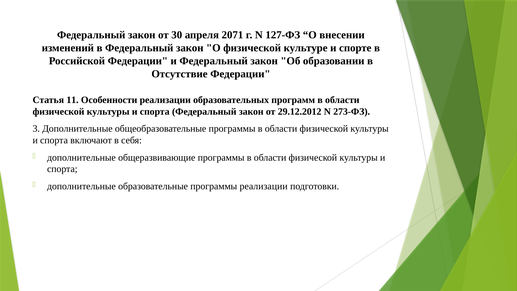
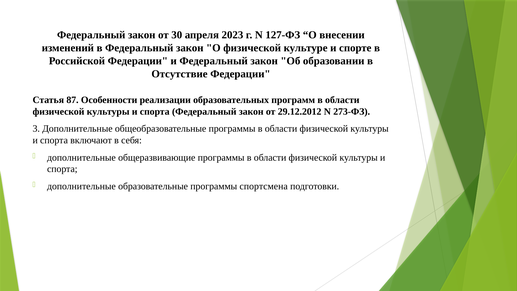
2071: 2071 -> 2023
11: 11 -> 87
программы реализации: реализации -> спортсмена
